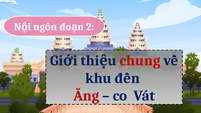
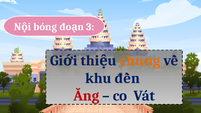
ngôn: ngôn -> bóng
2: 2 -> 3
chung colour: red -> orange
